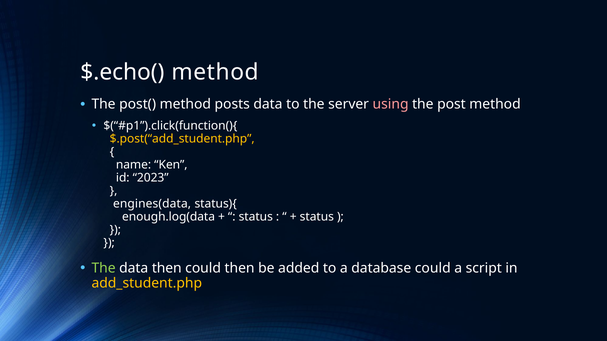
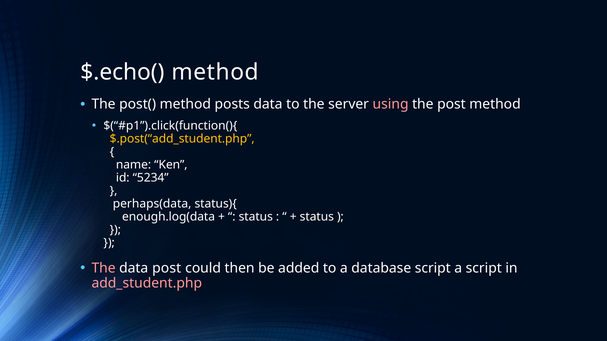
2023: 2023 -> 5234
engines(data: engines(data -> perhaps(data
The at (104, 268) colour: light green -> pink
data then: then -> post
database could: could -> script
add_student.php colour: yellow -> pink
